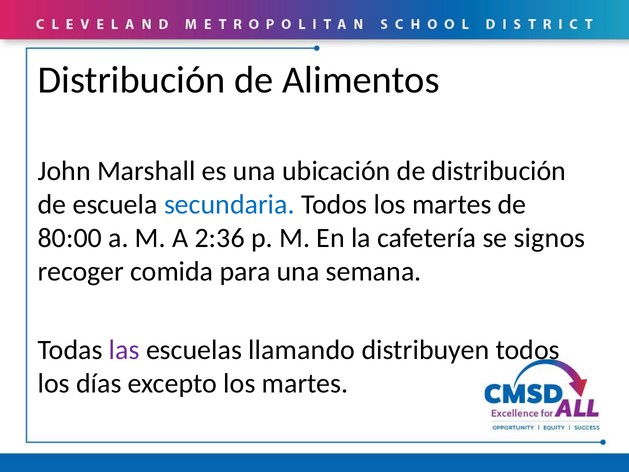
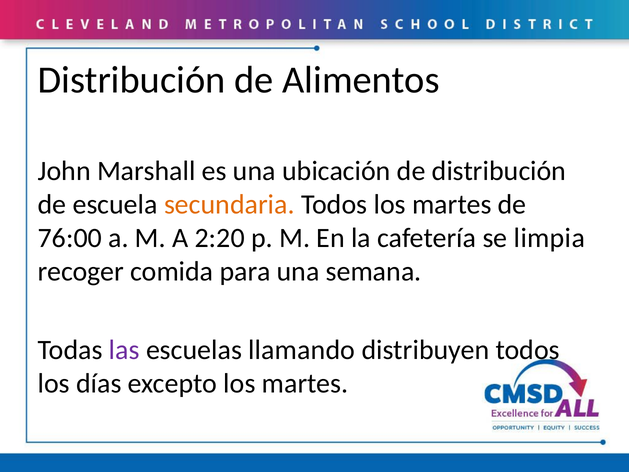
secundaria colour: blue -> orange
80:00: 80:00 -> 76:00
2:36: 2:36 -> 2:20
signos: signos -> limpia
